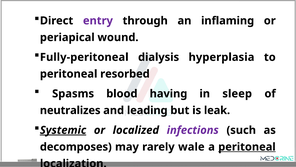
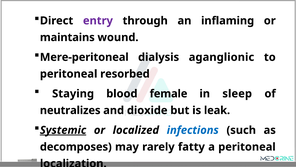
periapical: periapical -> maintains
Fully-peritoneal: Fully-peritoneal -> Mere-peritoneal
hyperplasia: hyperplasia -> aganglionic
Spasms: Spasms -> Staying
having: having -> female
leading: leading -> dioxide
infections colour: purple -> blue
wale: wale -> fatty
peritoneal at (247, 146) underline: present -> none
